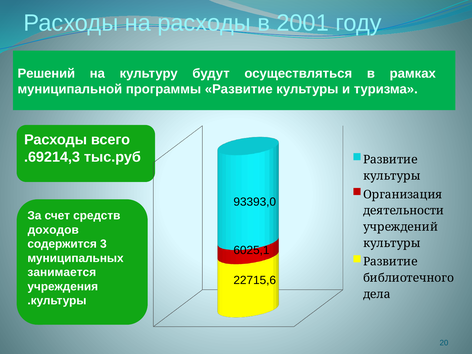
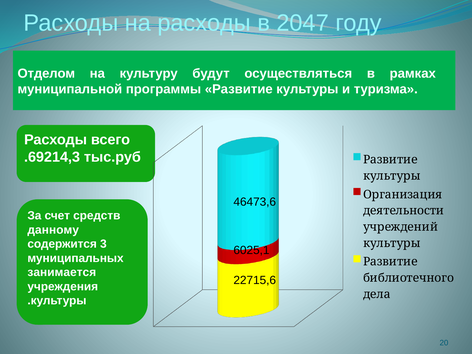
2001: 2001 -> 2047
Решений: Решений -> Отделом
93393,0: 93393,0 -> 46473,6
доходов: доходов -> данному
